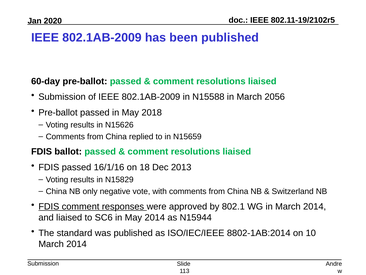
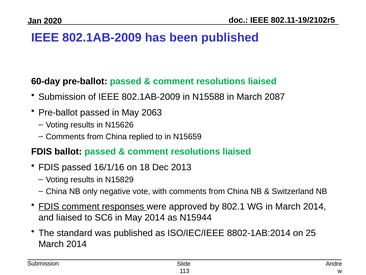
2056: 2056 -> 2087
2018: 2018 -> 2063
10: 10 -> 25
